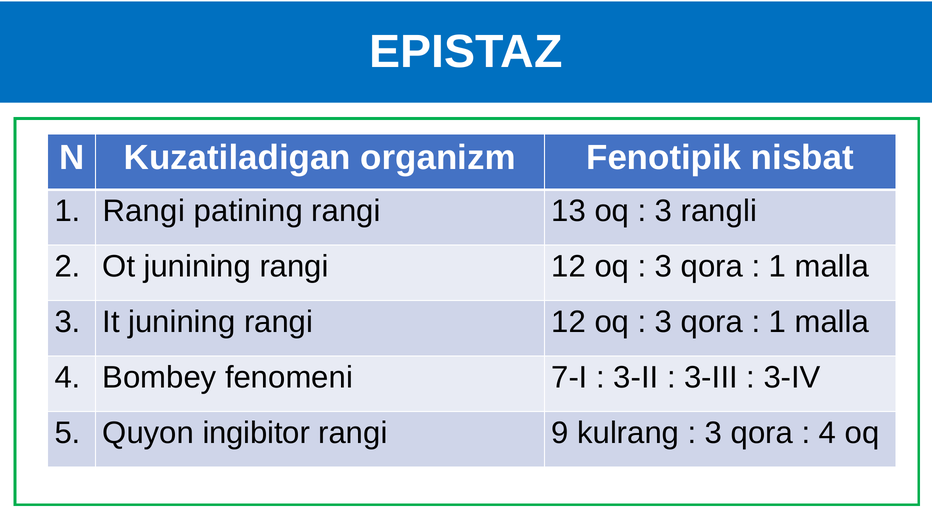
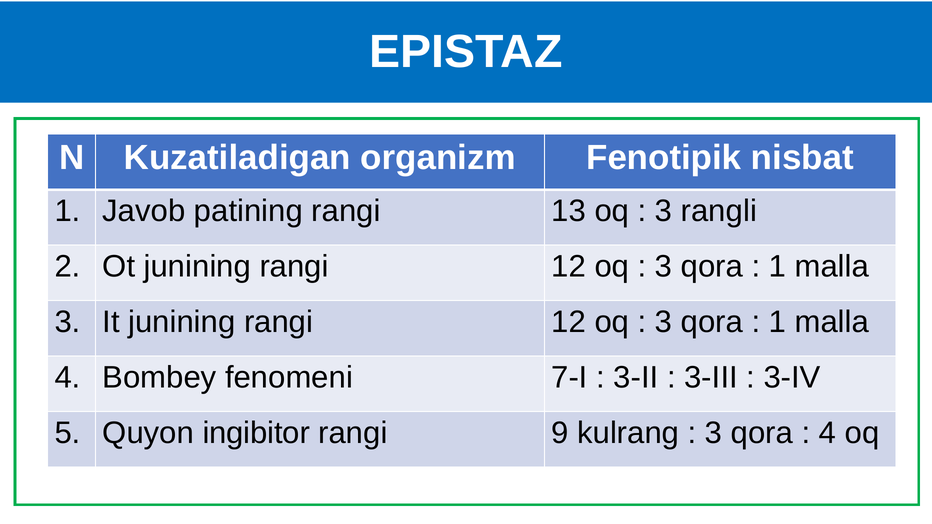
1 Rangi: Rangi -> Javob
